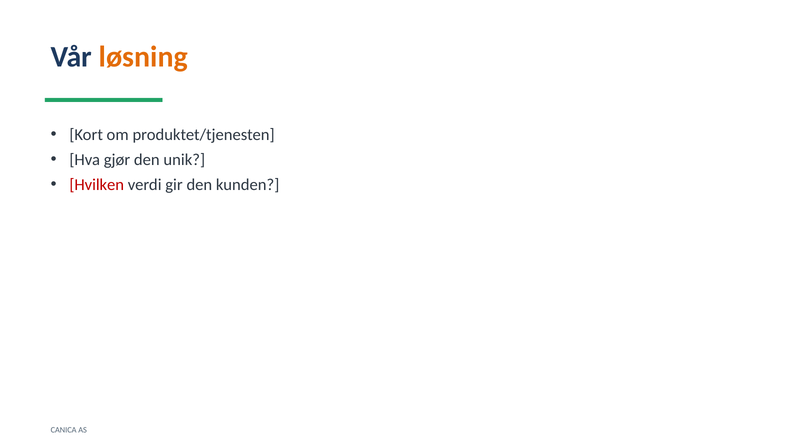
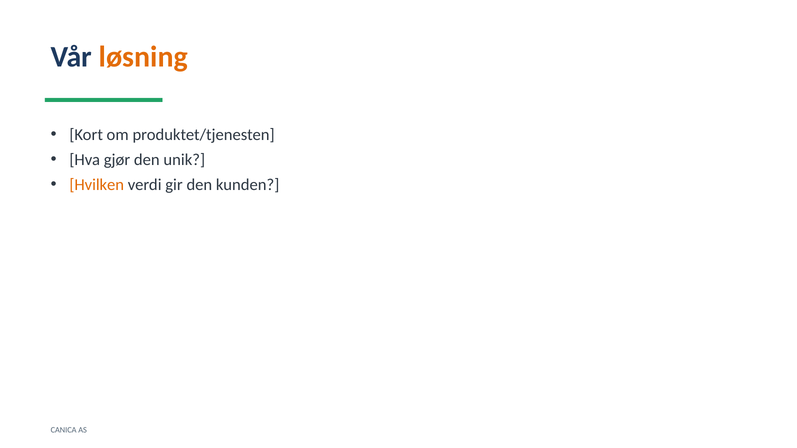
Hvilken colour: red -> orange
